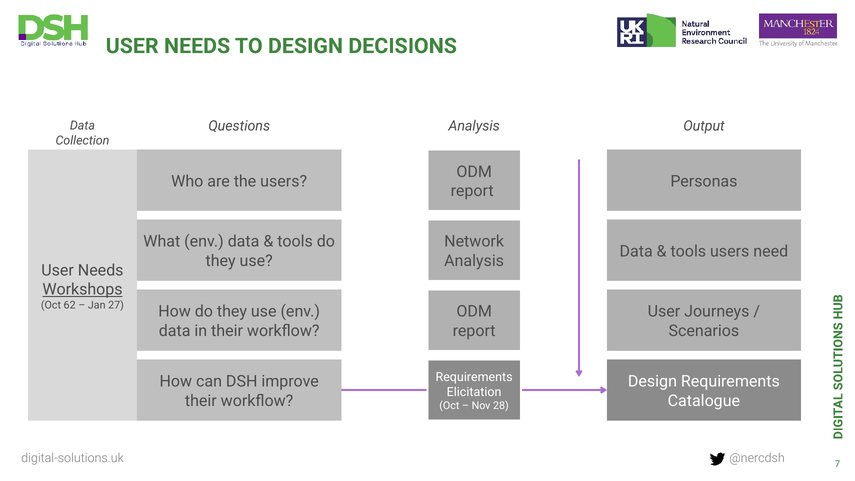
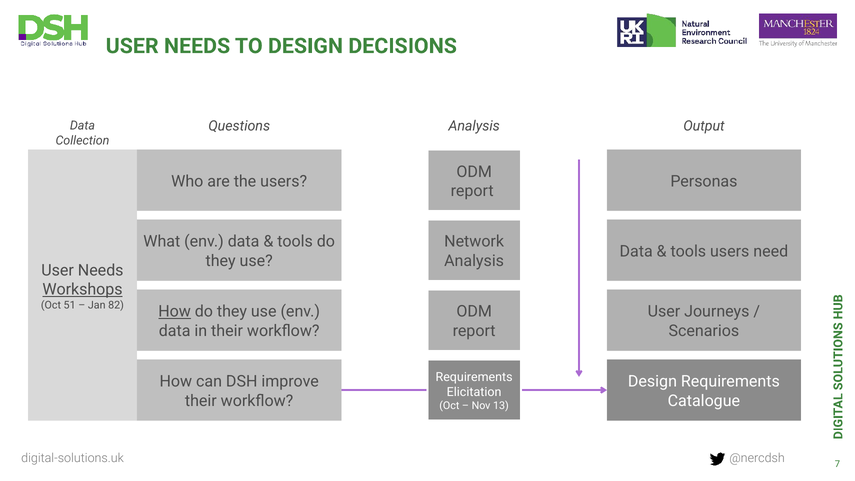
62: 62 -> 51
27: 27 -> 82
How at (175, 312) underline: none -> present
28: 28 -> 13
